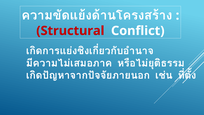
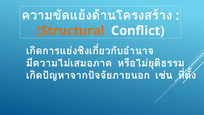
Structural colour: red -> orange
